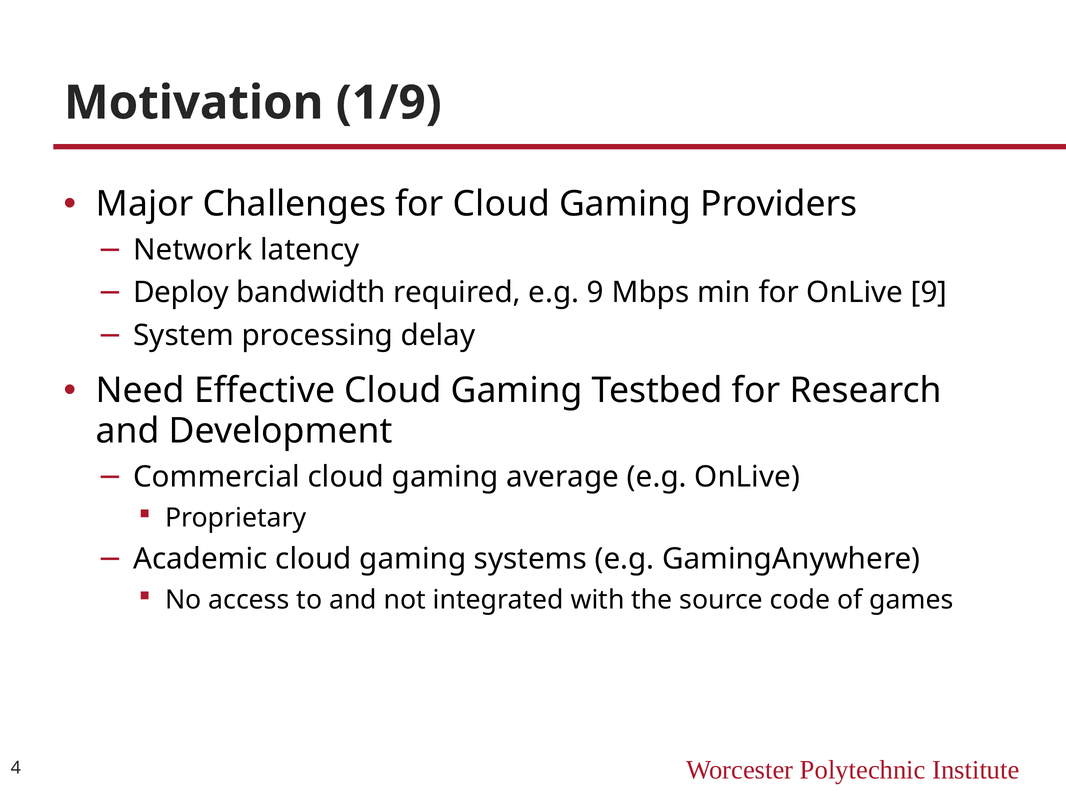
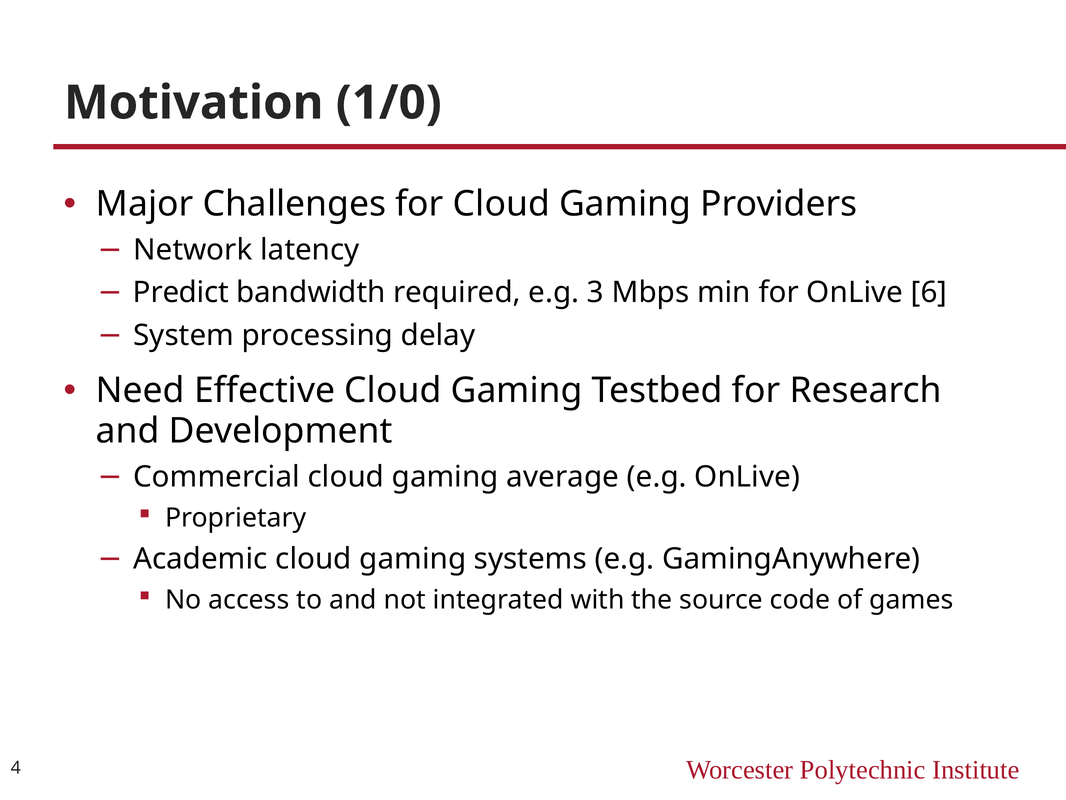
1/9: 1/9 -> 1/0
Deploy: Deploy -> Predict
e.g 9: 9 -> 3
OnLive 9: 9 -> 6
